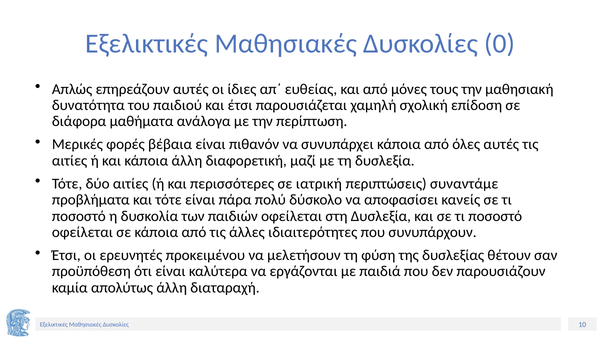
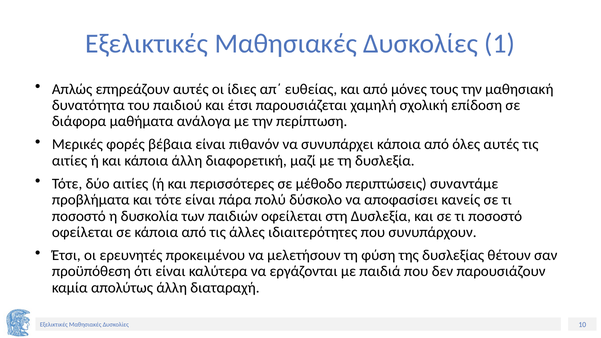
0: 0 -> 1
ιατρική: ιατρική -> μέθοδο
